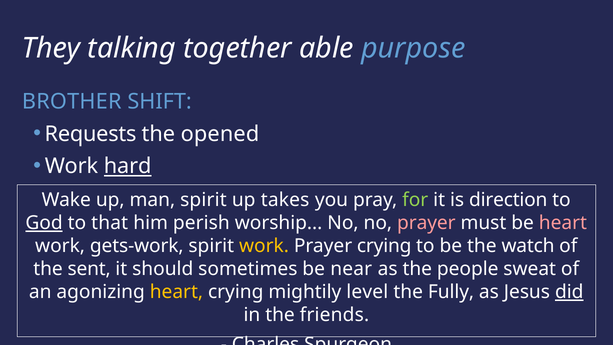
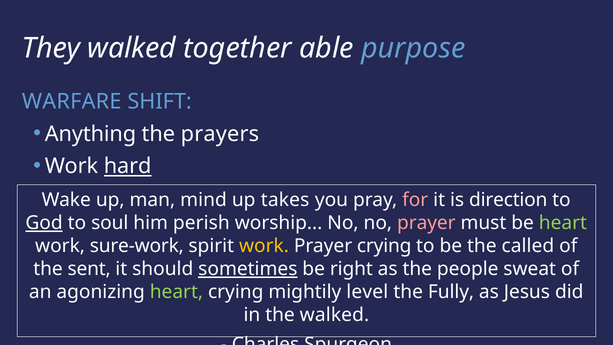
They talking: talking -> walked
BROTHER: BROTHER -> WARFARE
Requests: Requests -> Anything
opened: opened -> prayers
man spirit: spirit -> mind
for colour: light green -> pink
that: that -> soul
heart at (563, 223) colour: pink -> light green
gets-work: gets-work -> sure-work
watch: watch -> called
sometimes underline: none -> present
near: near -> right
heart at (176, 292) colour: yellow -> light green
did underline: present -> none
the friends: friends -> walked
